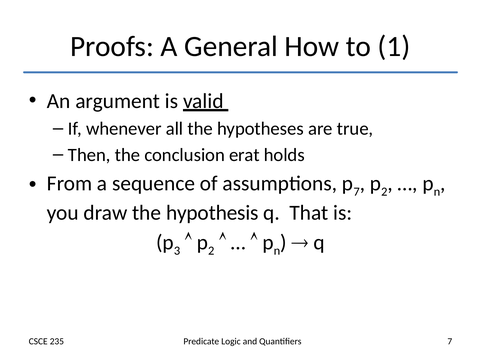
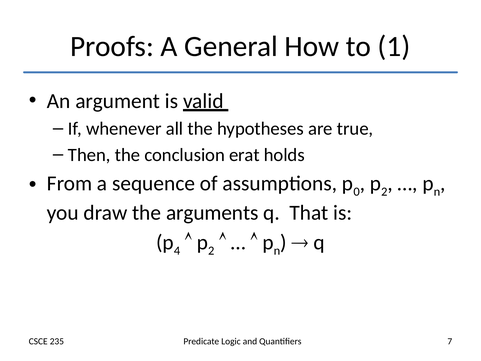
7 at (357, 192): 7 -> 0
hypothesis: hypothesis -> arguments
3: 3 -> 4
